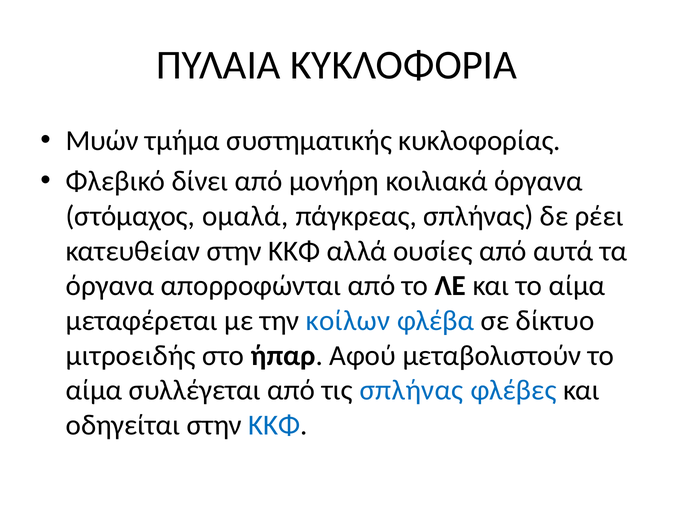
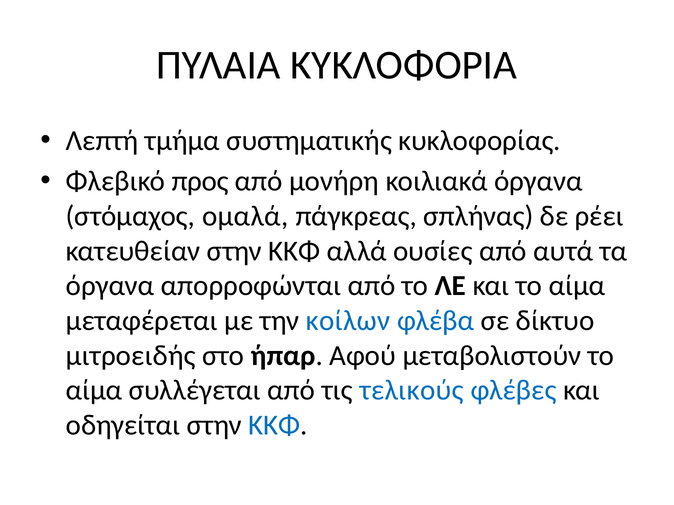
Μυών: Μυών -> Λεπτή
δίνει: δίνει -> προς
τις σπλήνας: σπλήνας -> τελικούς
